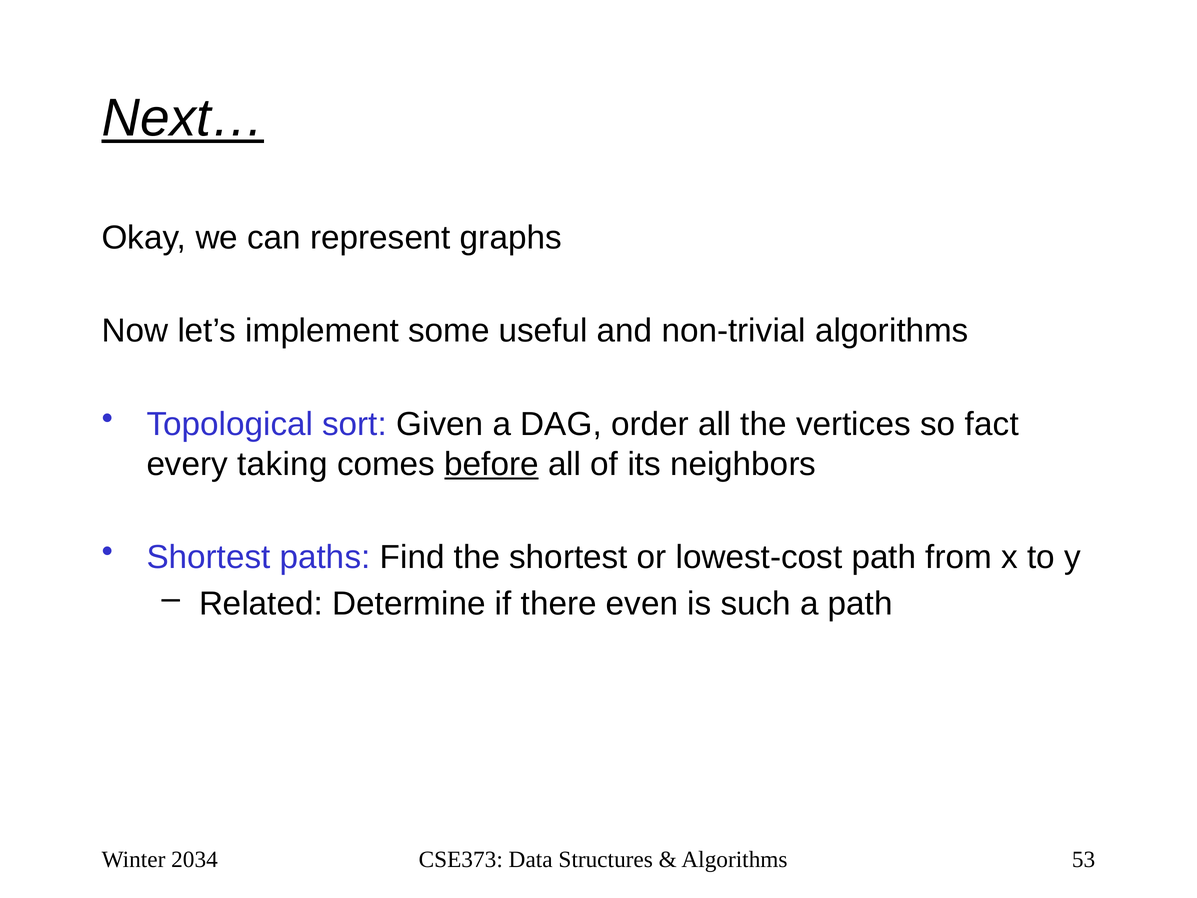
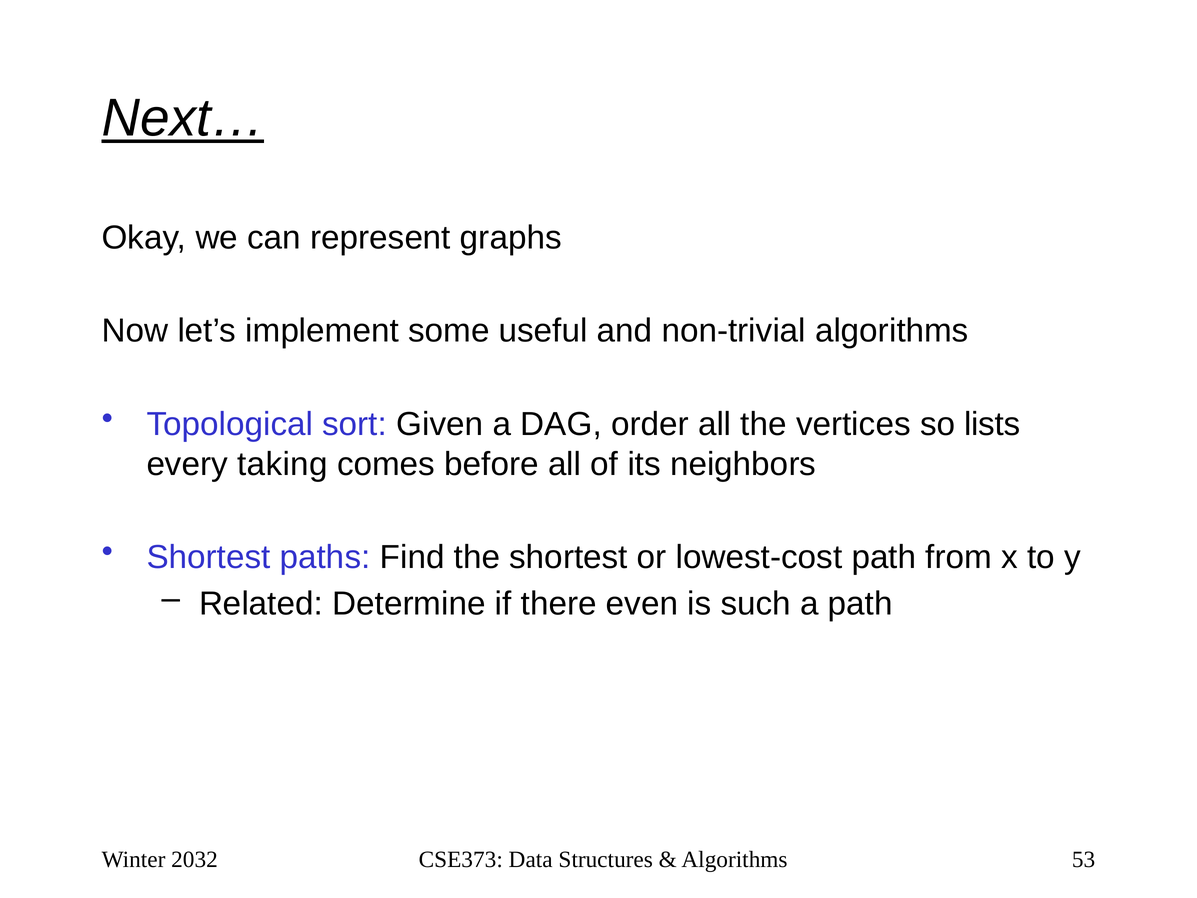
fact: fact -> lists
before underline: present -> none
2034: 2034 -> 2032
